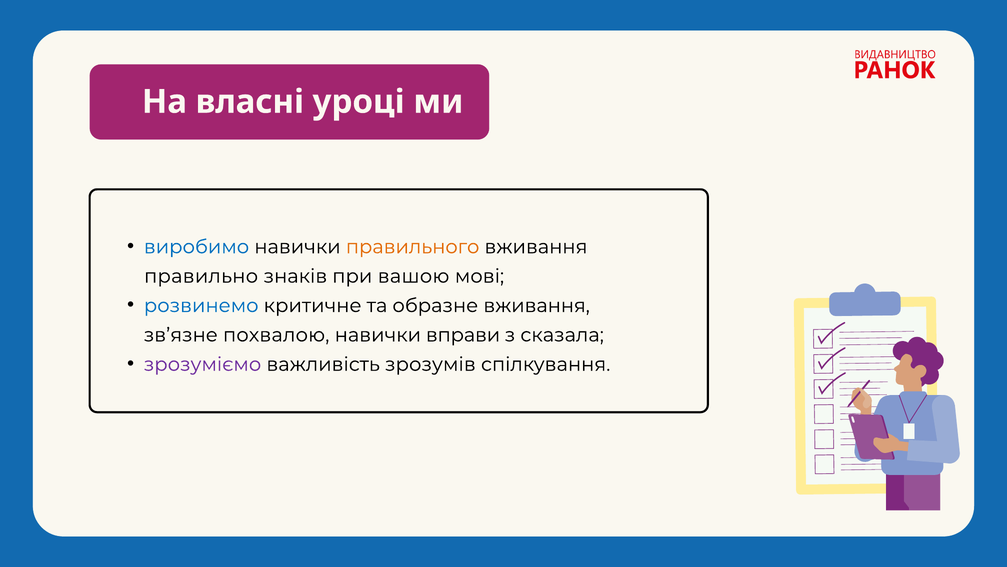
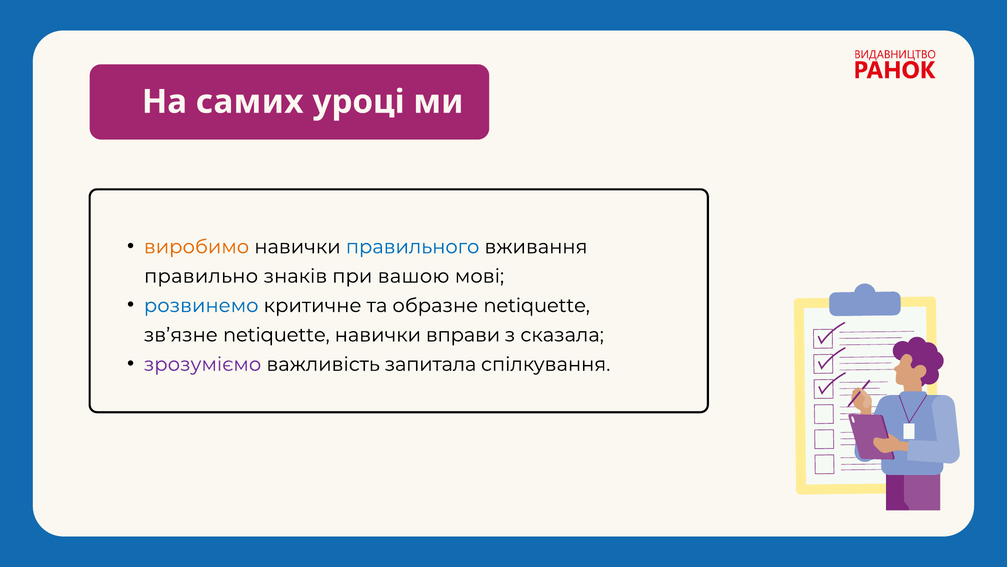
власні: власні -> самих
виробимо colour: blue -> orange
правильного colour: orange -> blue
образне вживання: вживання -> netiquette
зв’язне похвалою: похвалою -> netiquette
зрозумів: зрозумів -> запитала
